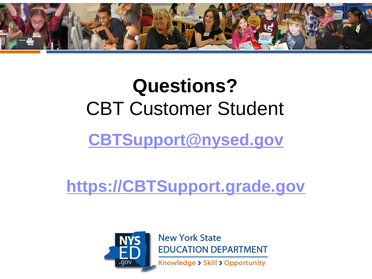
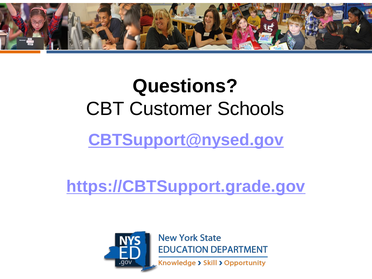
Student: Student -> Schools
